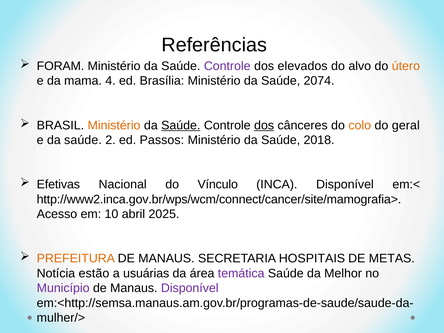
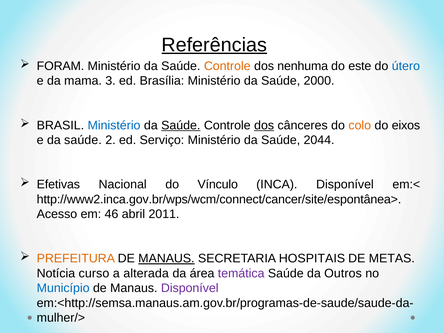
Referências underline: none -> present
Controle at (227, 66) colour: purple -> orange
elevados: elevados -> nenhuma
alvo: alvo -> este
útero colour: orange -> blue
4: 4 -> 3
2074: 2074 -> 2000
Ministério at (114, 125) colour: orange -> blue
geral: geral -> eixos
Passos: Passos -> Serviço
2018: 2018 -> 2044
http://www2.inca.gov.br/wps/wcm/connect/cancer/site/mamografia>: http://www2.inca.gov.br/wps/wcm/connect/cancer/site/mamografia> -> http://www2.inca.gov.br/wps/wcm/connect/cancer/site/espontânea>
10: 10 -> 46
2025: 2025 -> 2011
MANAUS at (166, 259) underline: none -> present
estão: estão -> curso
usuárias: usuárias -> alterada
Melhor: Melhor -> Outros
Município colour: purple -> blue
